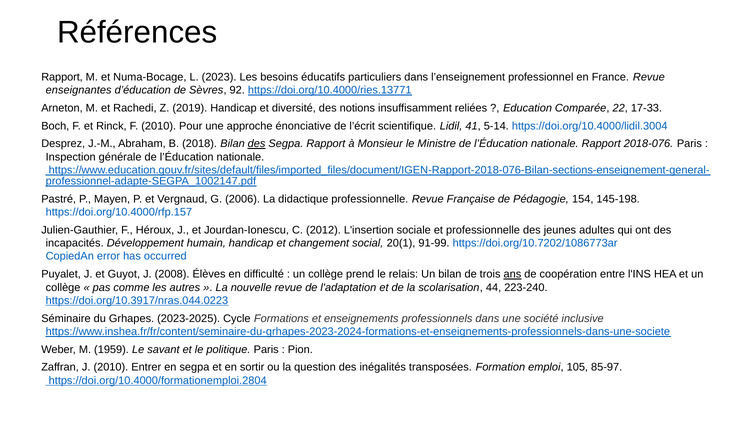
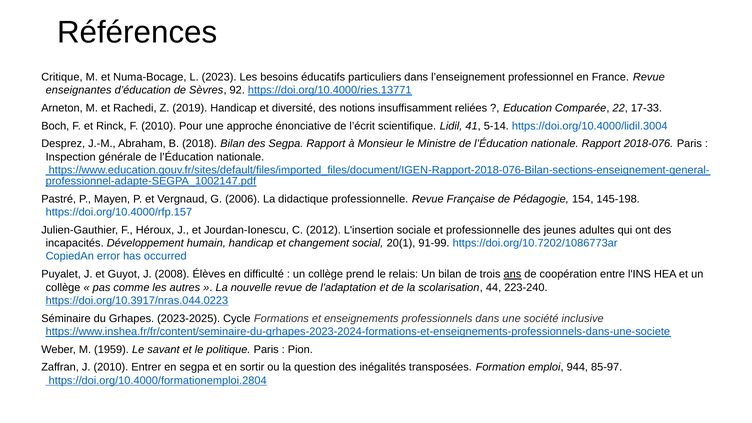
Rapport at (62, 77): Rapport -> Critique
des at (257, 144) underline: present -> none
105: 105 -> 944
